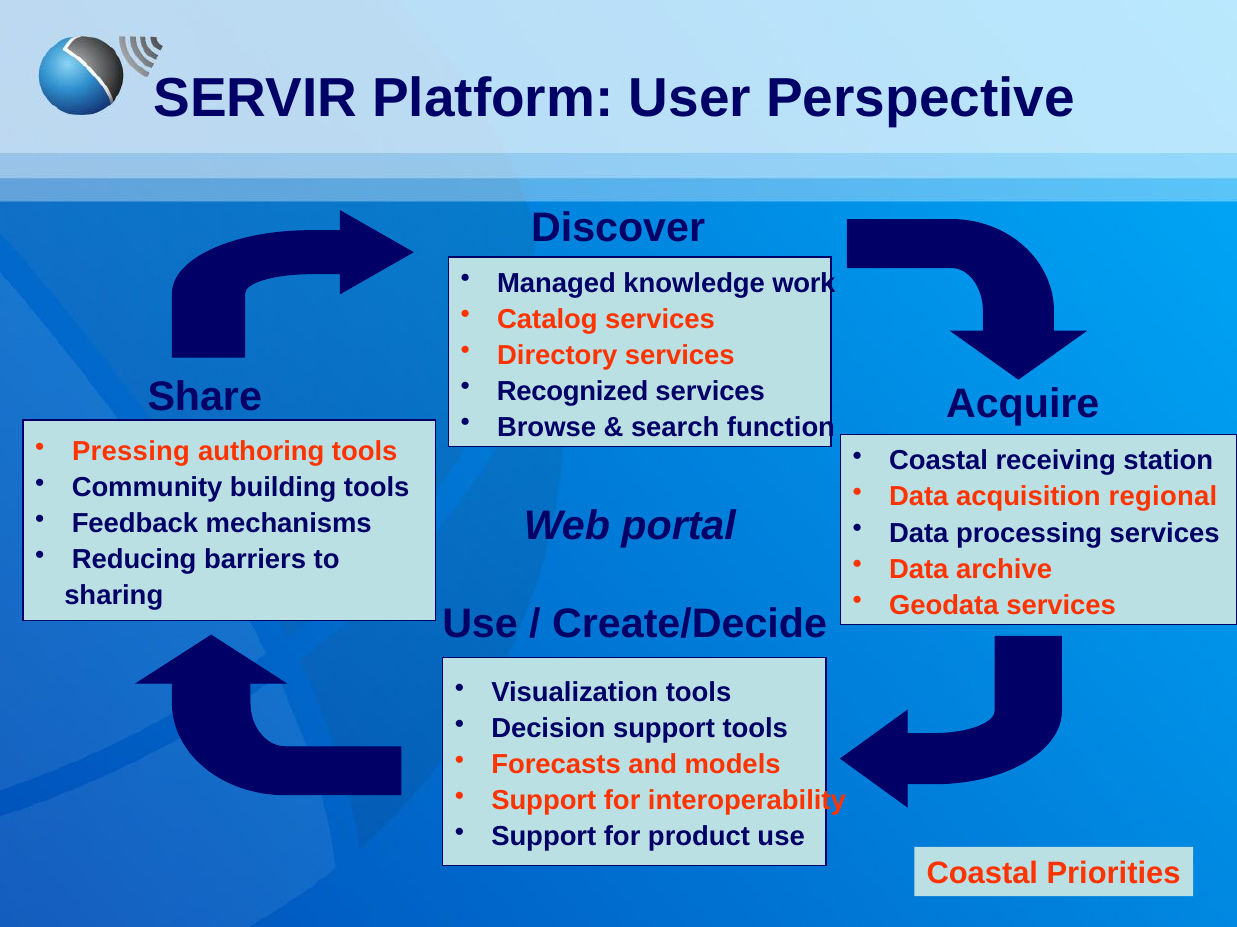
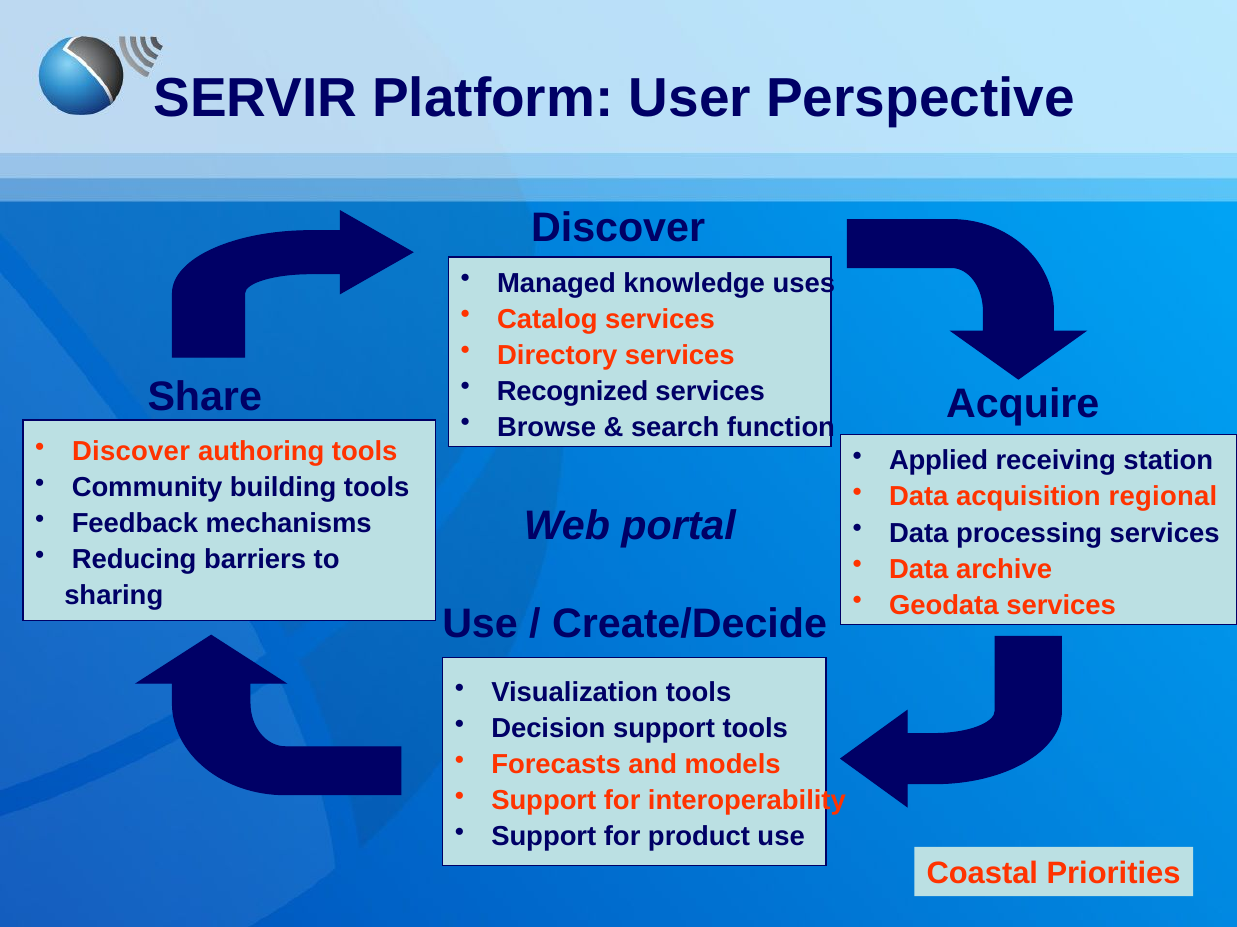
work: work -> uses
Pressing at (131, 452): Pressing -> Discover
Coastal at (939, 461): Coastal -> Applied
